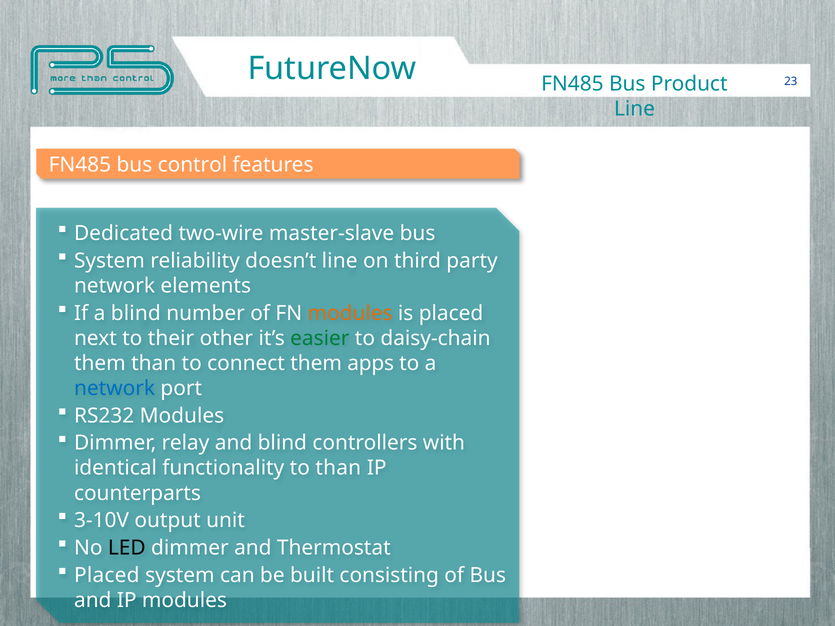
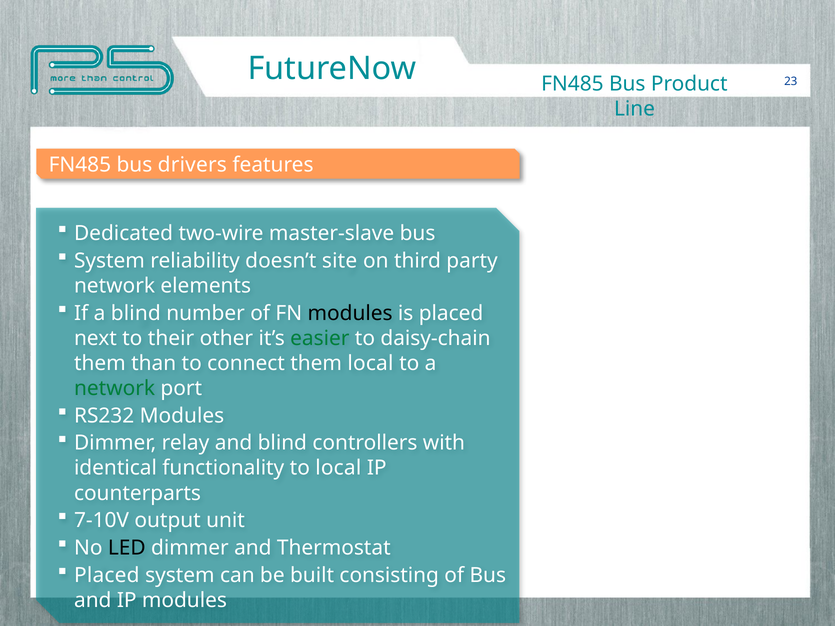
control: control -> drivers
doesn’t line: line -> site
modules at (350, 313) colour: orange -> black
them apps: apps -> local
network at (115, 388) colour: blue -> green
to than: than -> local
3-10V: 3-10V -> 7-10V
